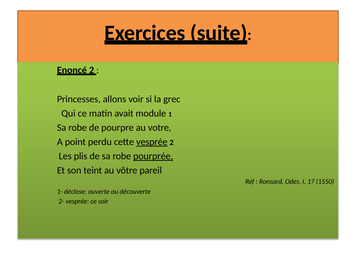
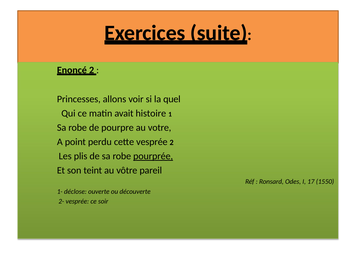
grec: grec -> quel
module: module -> histoire
vesprée at (152, 142) underline: present -> none
